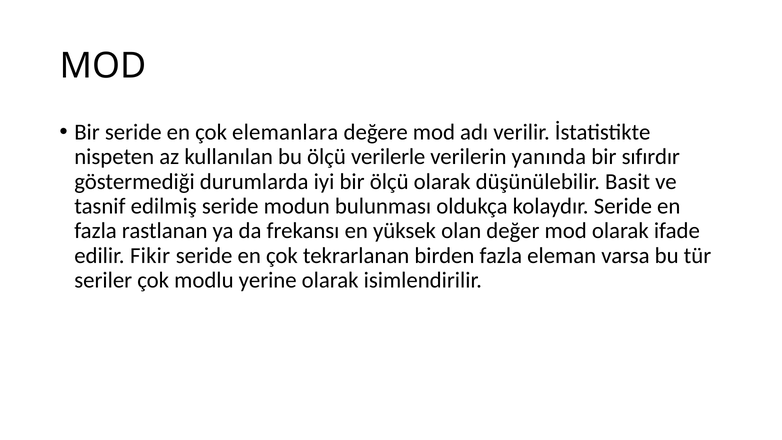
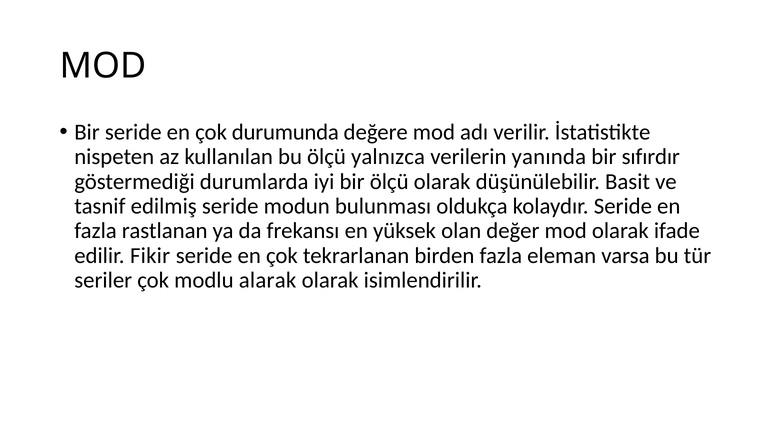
elemanlara: elemanlara -> durumunda
verilerle: verilerle -> yalnızca
yerine: yerine -> alarak
